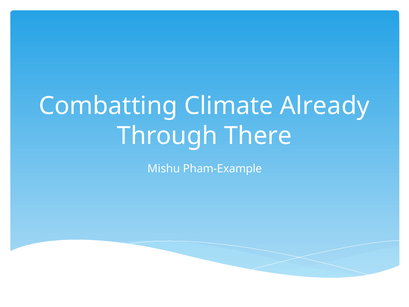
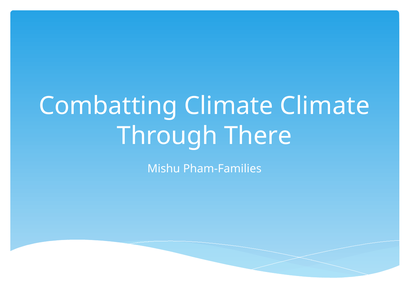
Climate Already: Already -> Climate
Pham-Example: Pham-Example -> Pham-Families
